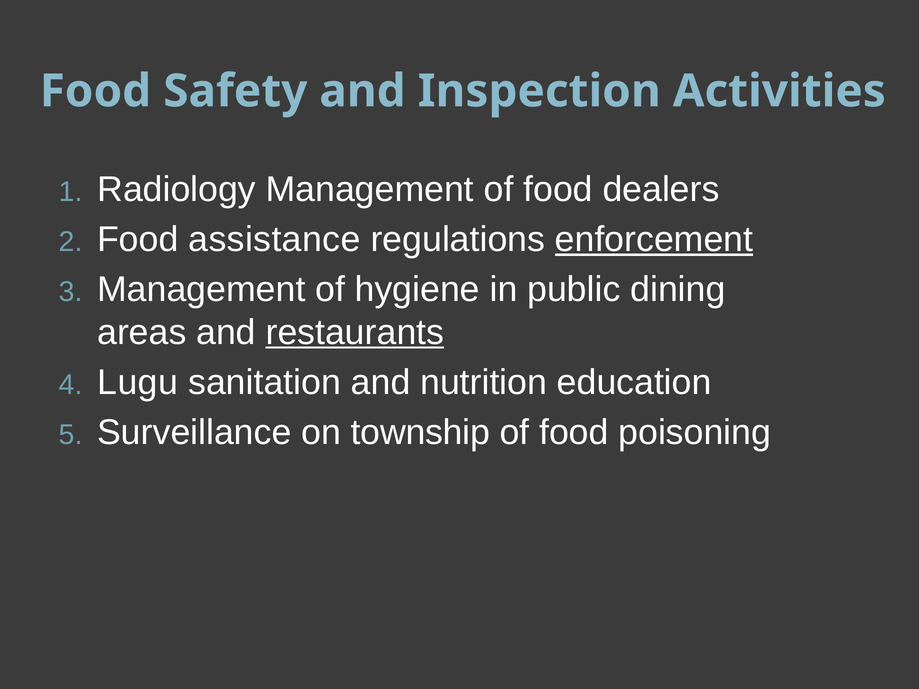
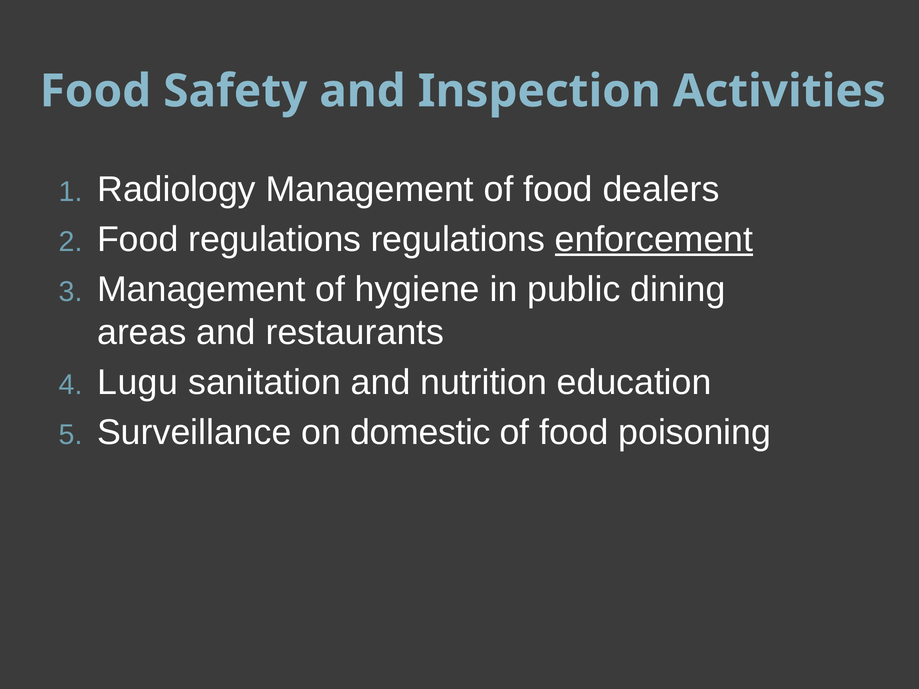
Food assistance: assistance -> regulations
restaurants underline: present -> none
township: township -> domestic
